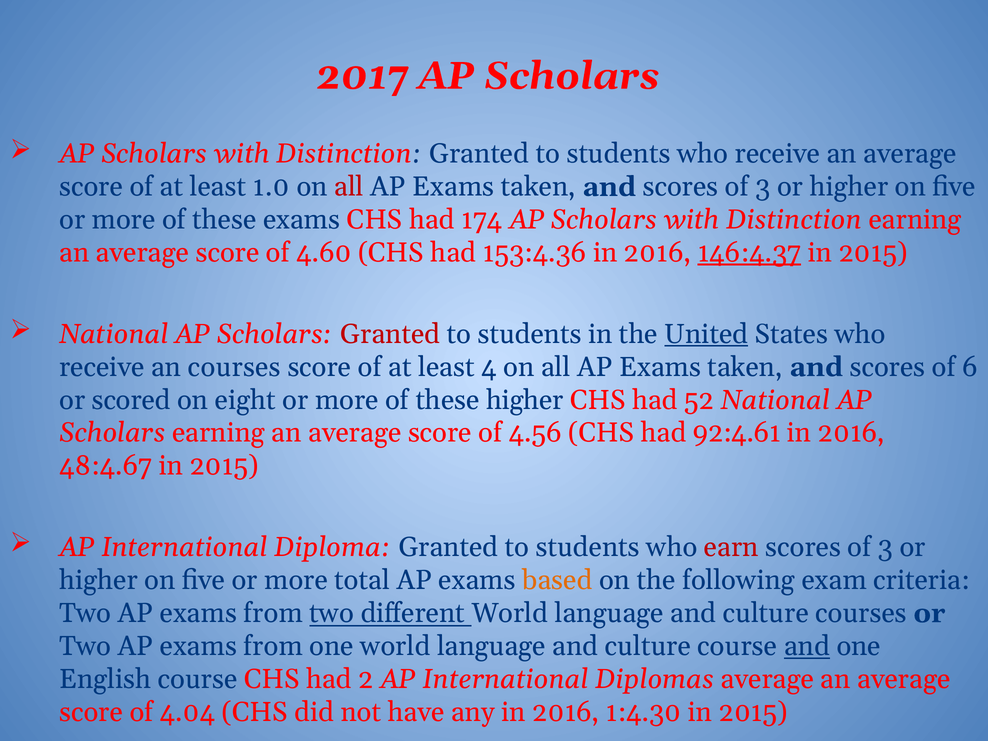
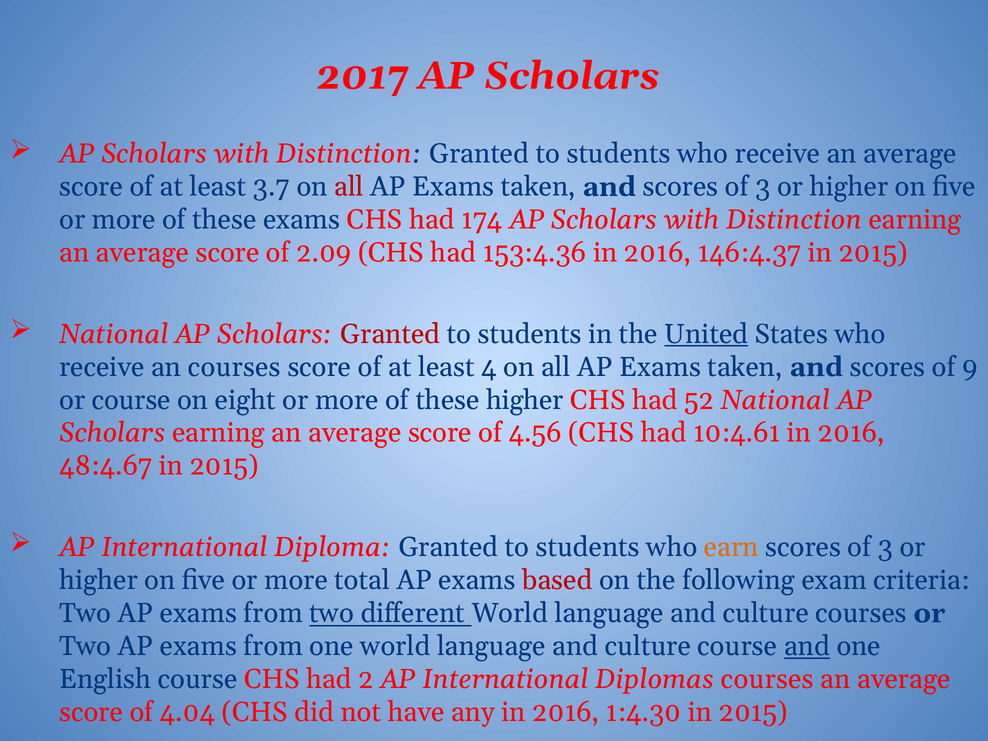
1.0: 1.0 -> 3.7
4.60: 4.60 -> 2.09
146:4.37 underline: present -> none
6: 6 -> 9
or scored: scored -> course
92:4.61: 92:4.61 -> 10:4.61
earn colour: red -> orange
based colour: orange -> red
Diplomas average: average -> courses
